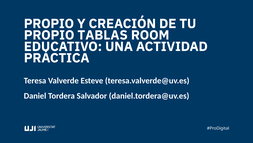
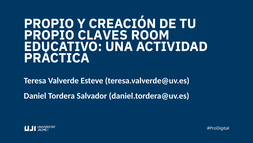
TABLAS: TABLAS -> CLAVES
